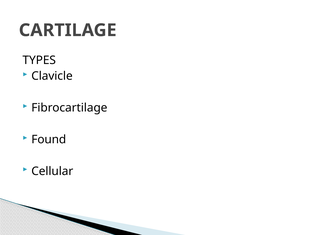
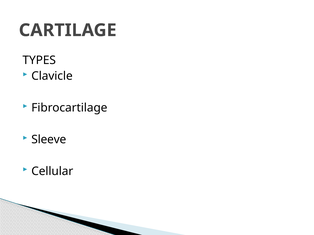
Found: Found -> Sleeve
